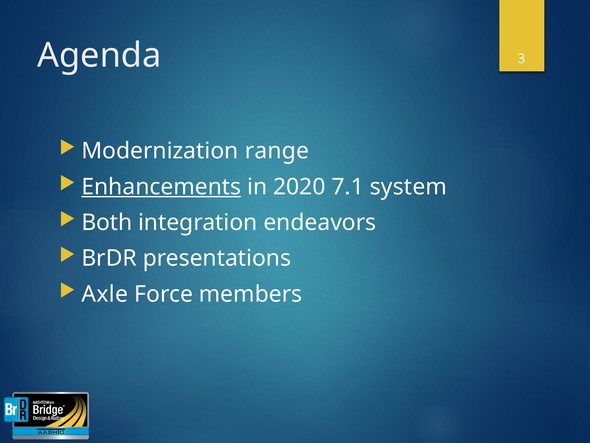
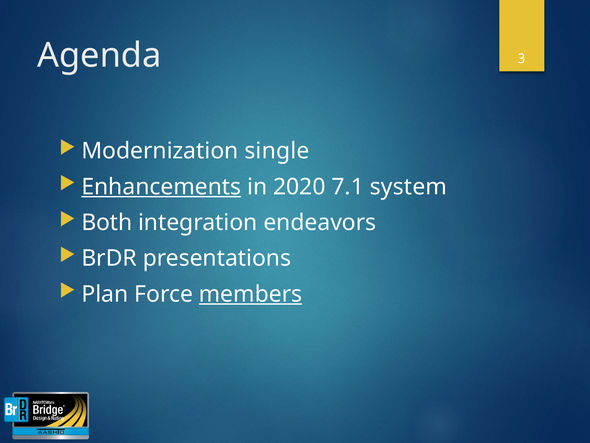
range: range -> single
Axle: Axle -> Plan
members underline: none -> present
